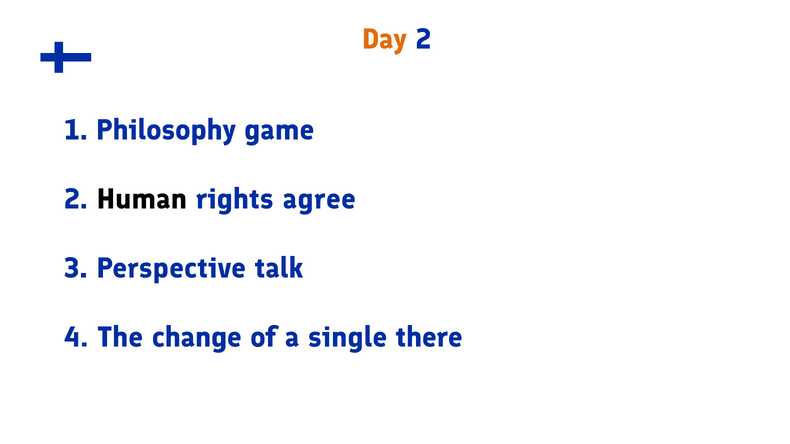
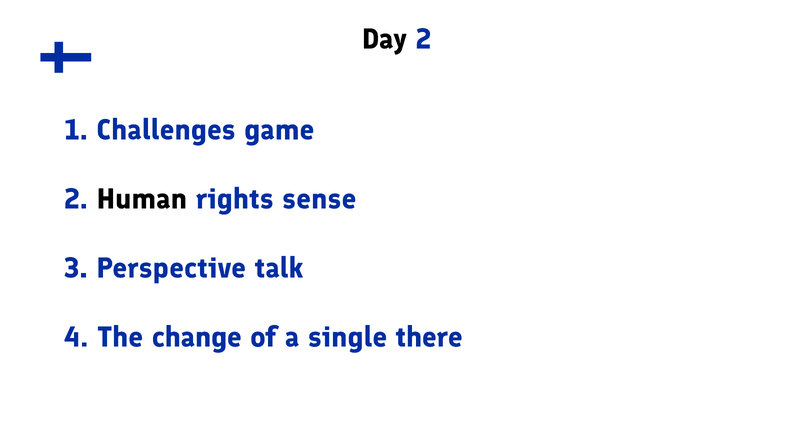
Day colour: orange -> black
Philosophy: Philosophy -> Challenges
agree: agree -> sense
